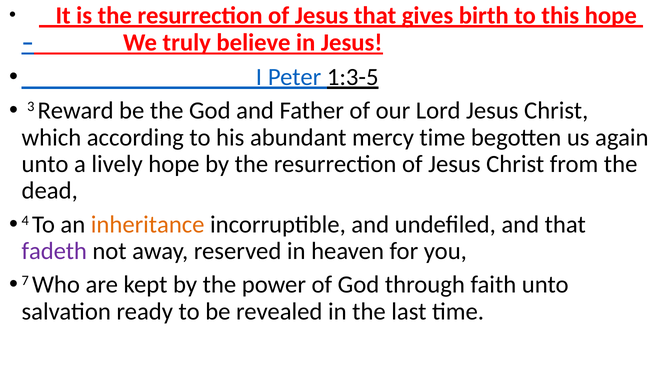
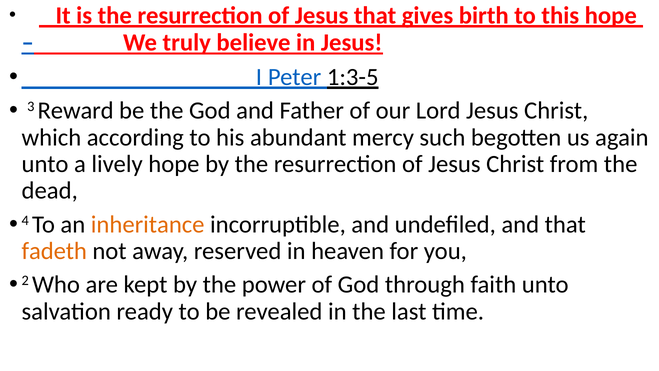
mercy time: time -> such
fadeth colour: purple -> orange
7: 7 -> 2
